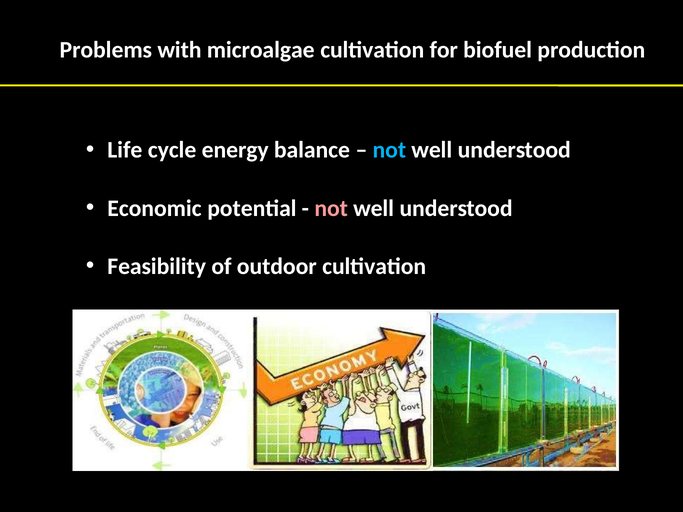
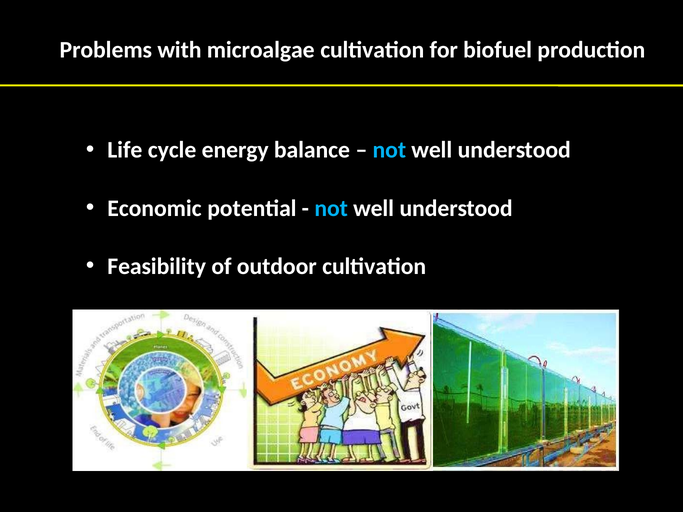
not at (331, 208) colour: pink -> light blue
